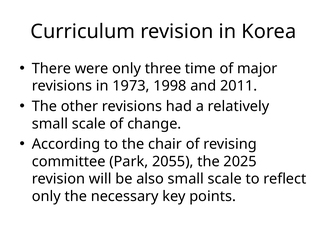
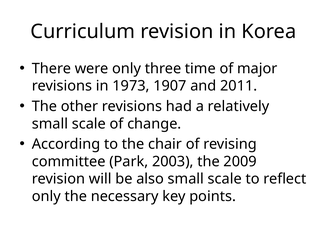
1998: 1998 -> 1907
2055: 2055 -> 2003
2025: 2025 -> 2009
